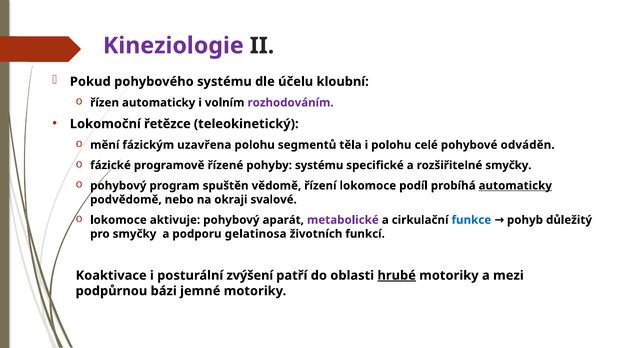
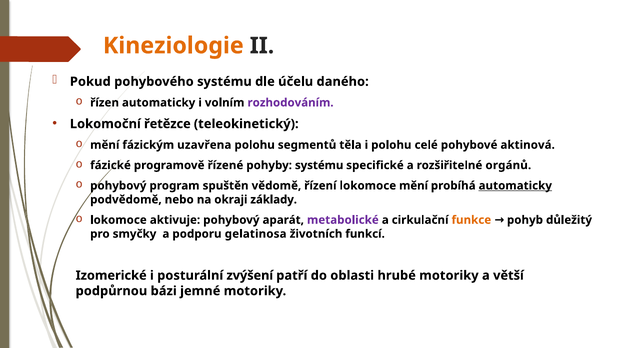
Kineziologie colour: purple -> orange
kloubní: kloubní -> daného
odváděn: odváděn -> aktinová
rozšiřitelné smyčky: smyčky -> orgánů
lokomoce podíl: podíl -> mění
svalové: svalové -> základy
funkce colour: blue -> orange
Koaktivace: Koaktivace -> Izomerické
hrubé underline: present -> none
mezi: mezi -> větší
